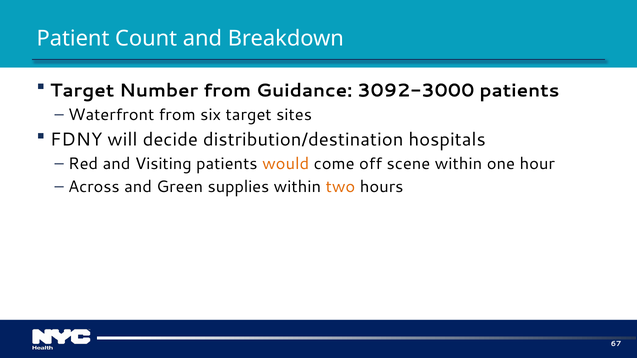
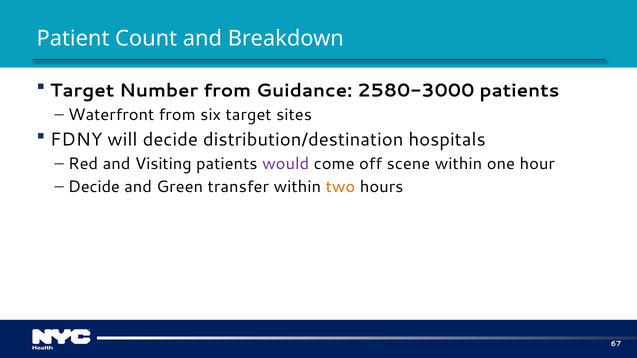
3092-3000: 3092-3000 -> 2580-3000
would colour: orange -> purple
Across at (94, 187): Across -> Decide
supplies: supplies -> transfer
